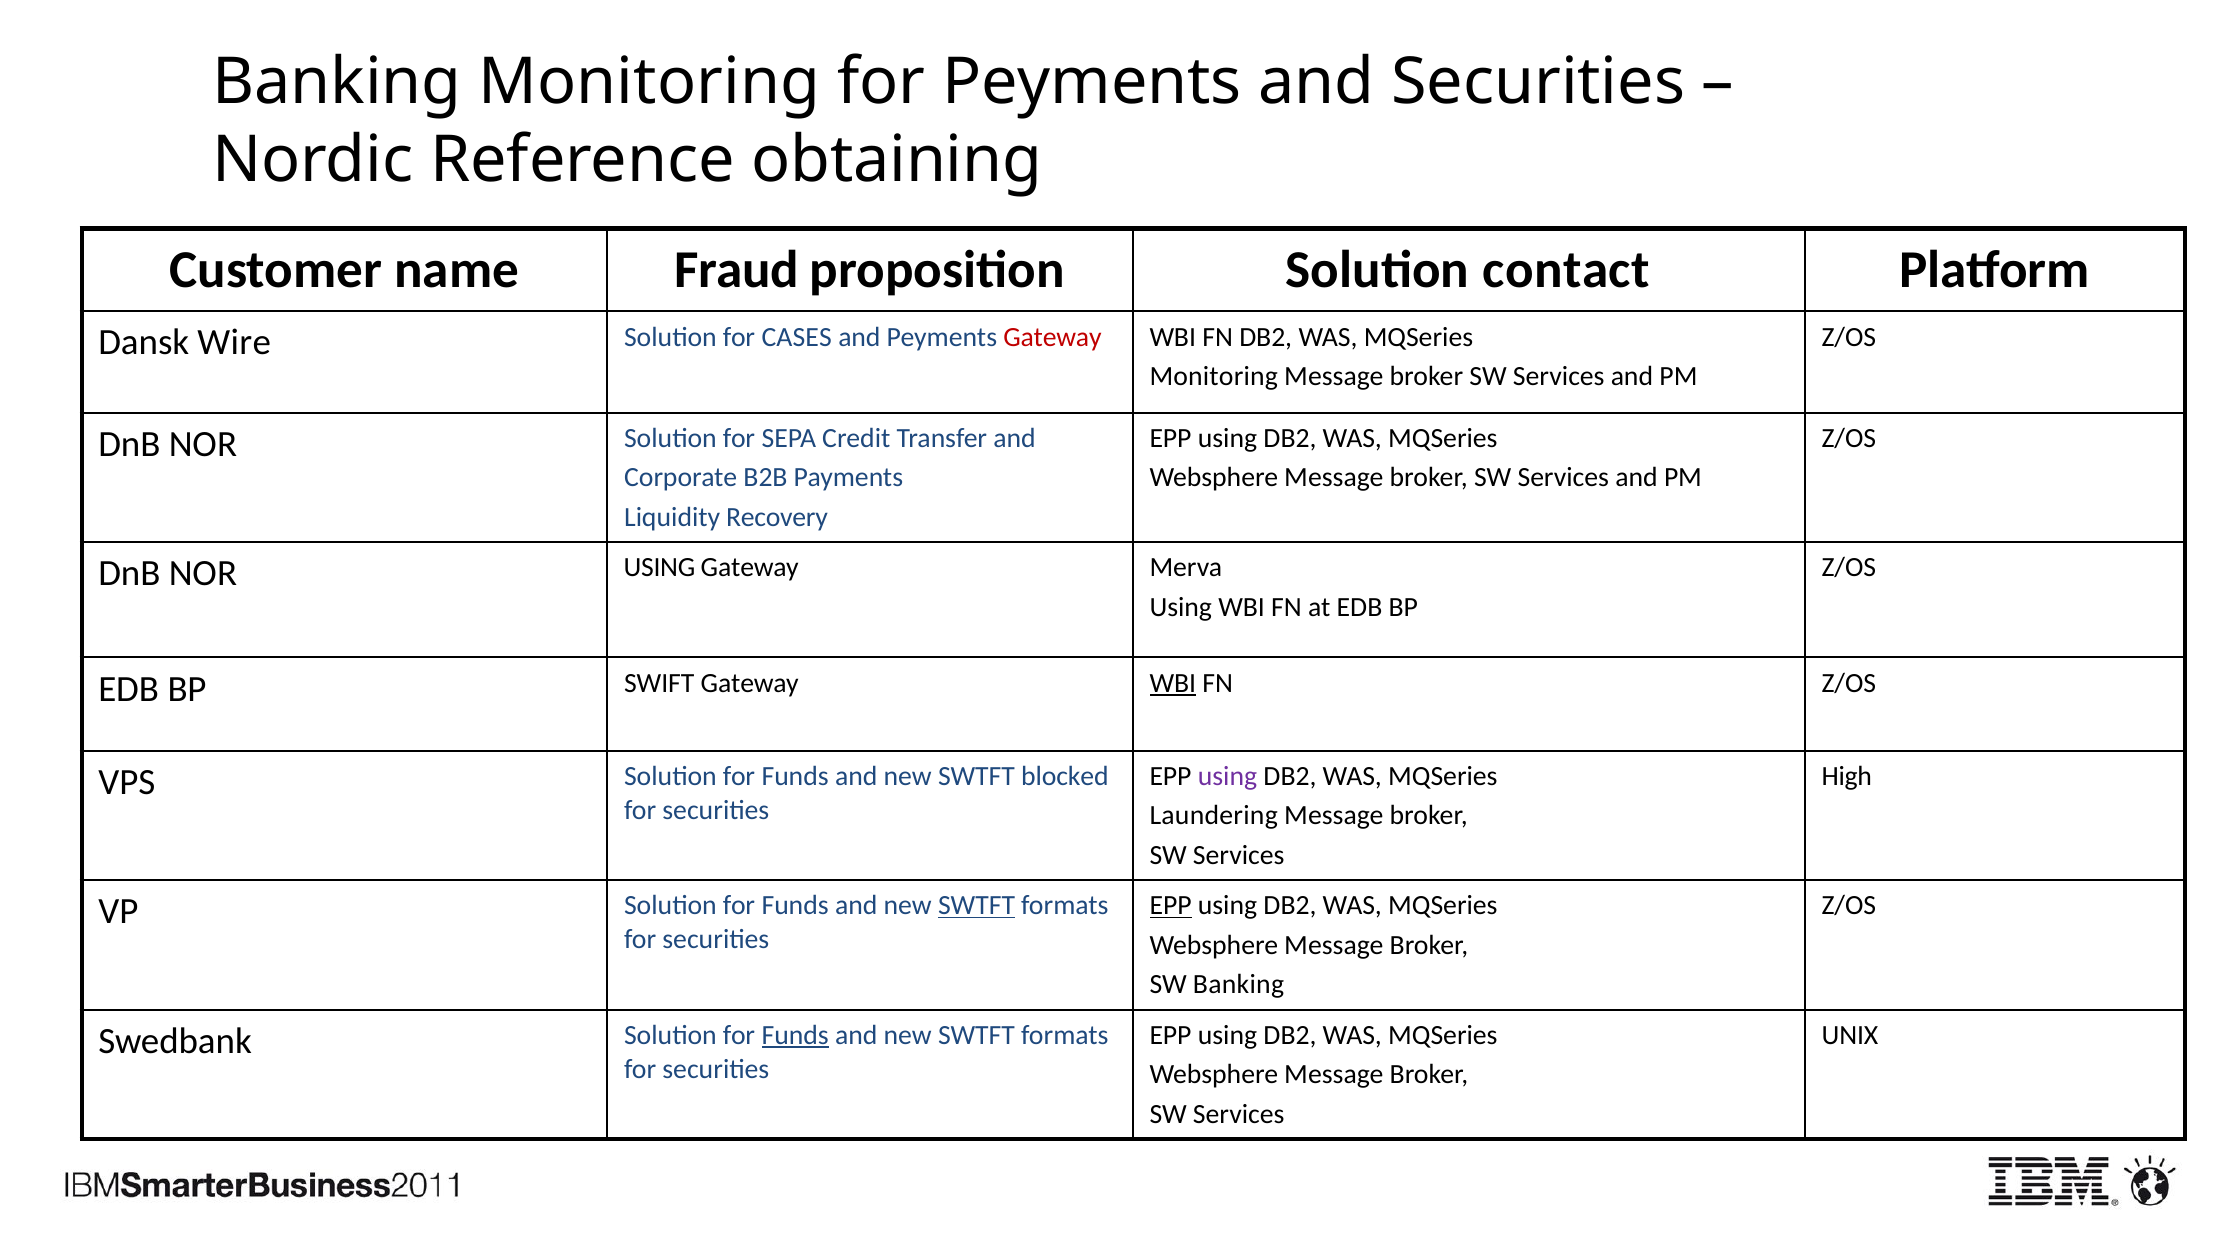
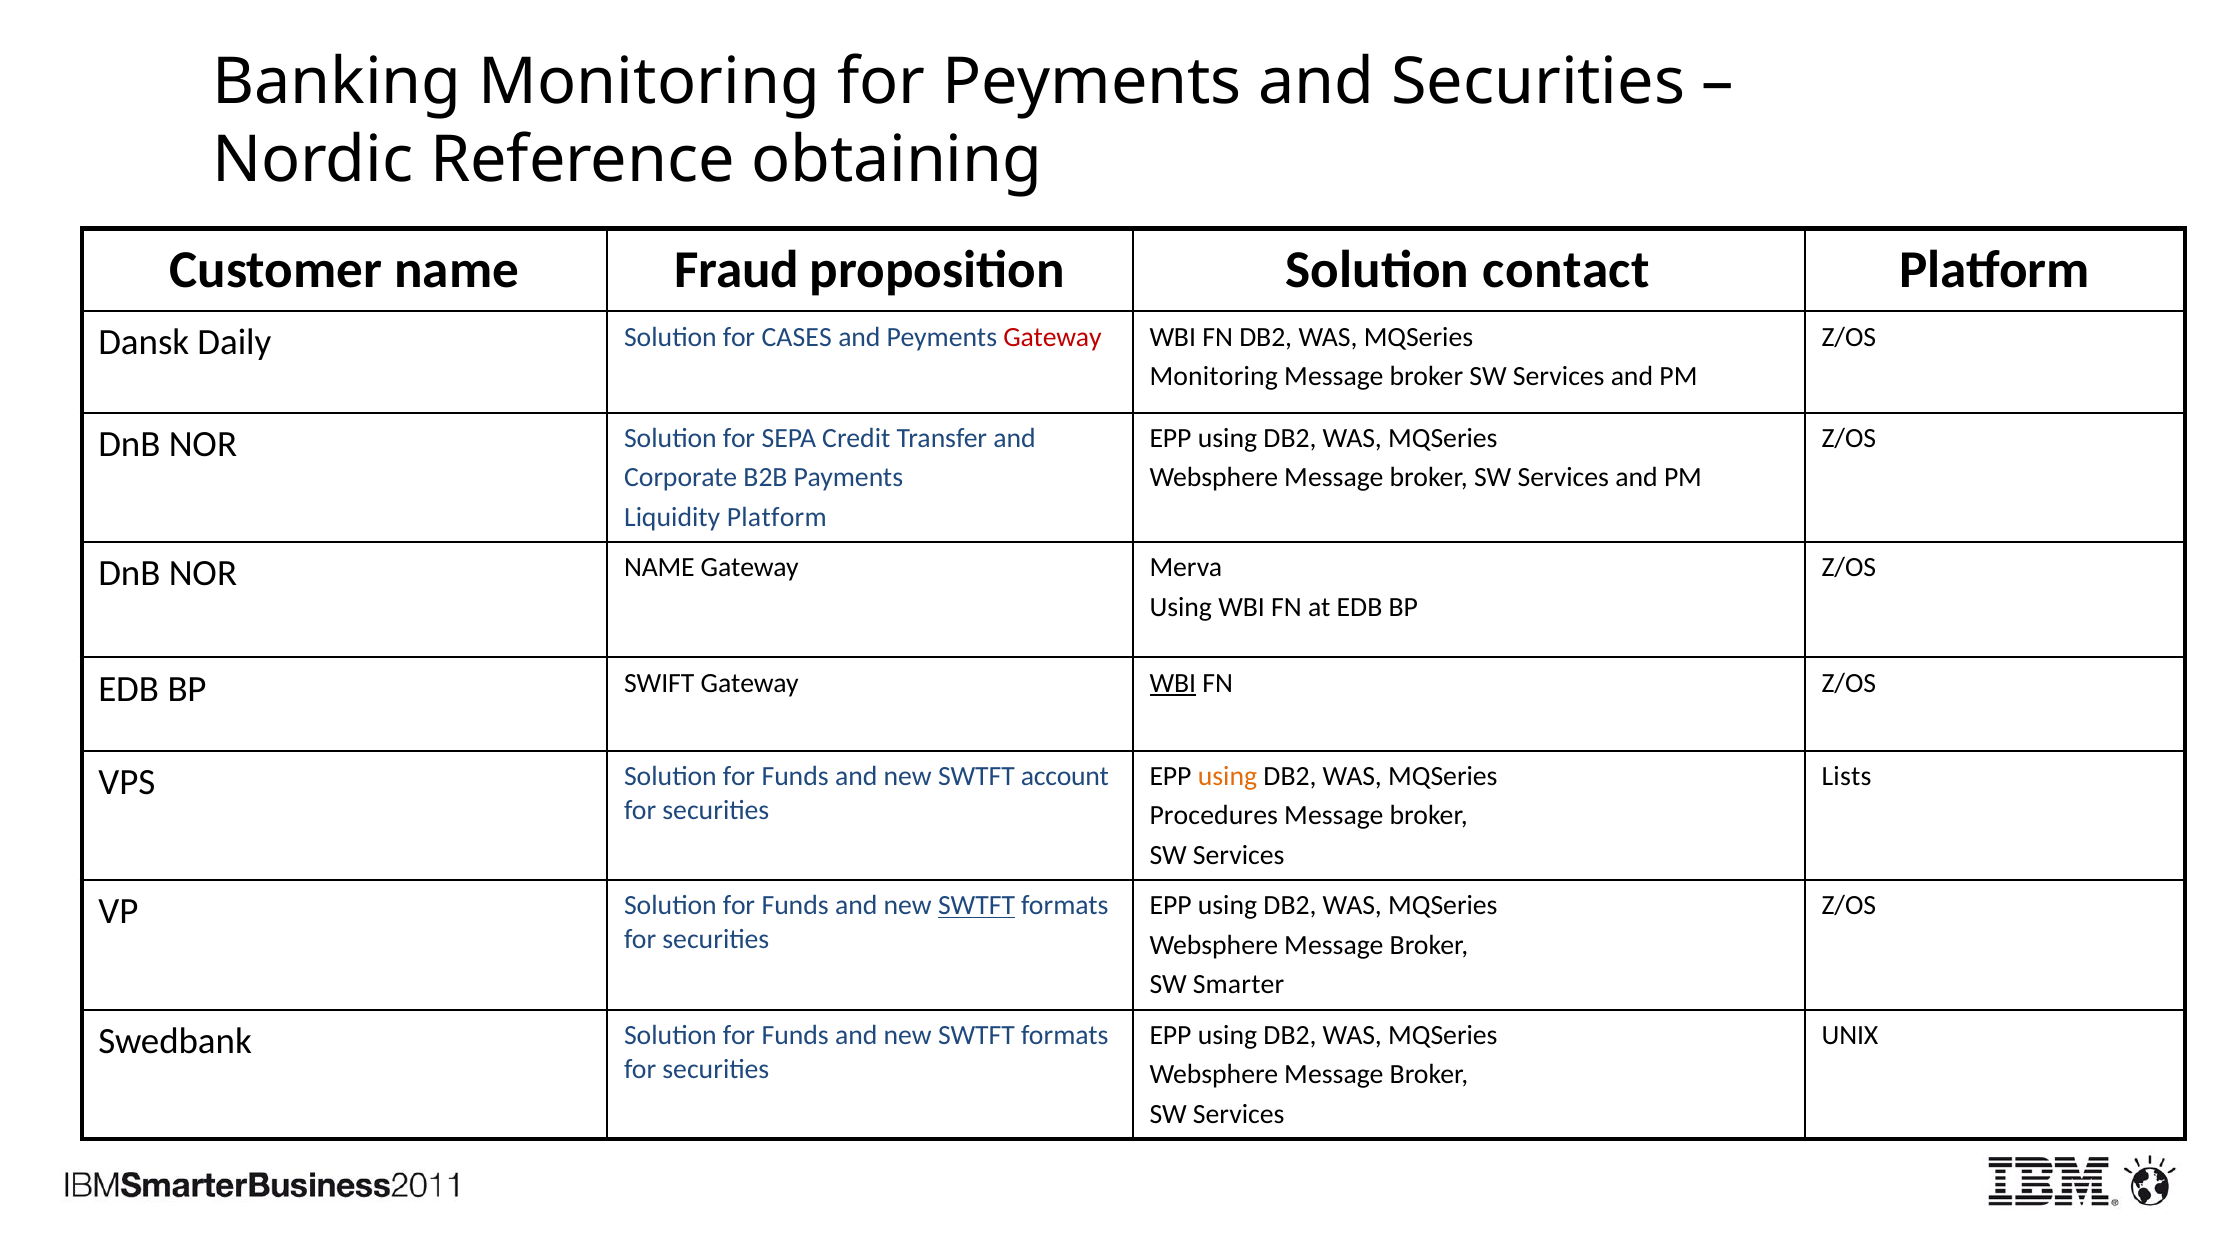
Wire: Wire -> Daily
Liquidity Recovery: Recovery -> Platform
NOR USING: USING -> NAME
using at (1227, 776) colour: purple -> orange
High: High -> Lists
blocked: blocked -> account
Laundering: Laundering -> Procedures
EPP at (1171, 906) underline: present -> none
SW Banking: Banking -> Smarter
Funds at (795, 1035) underline: present -> none
